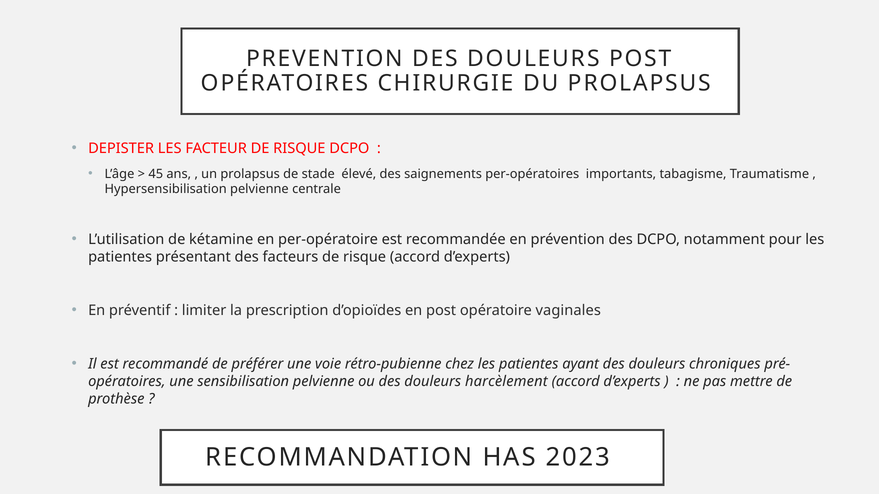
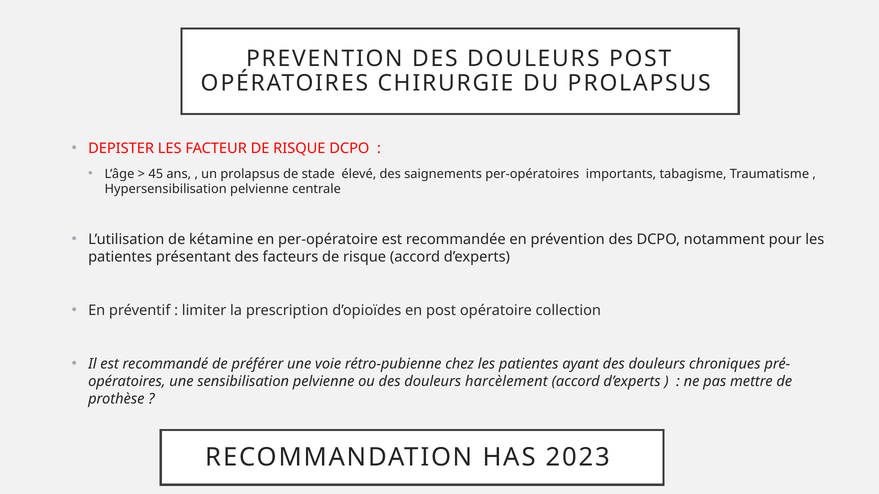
vaginales: vaginales -> collection
